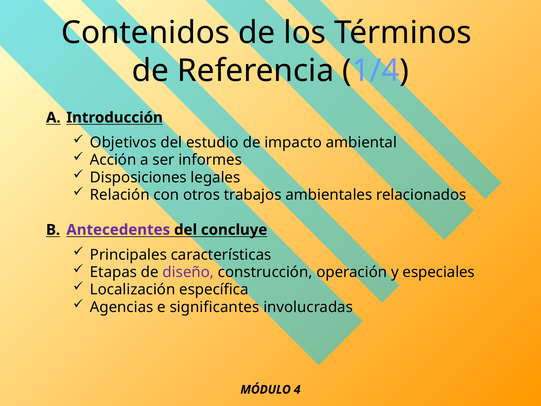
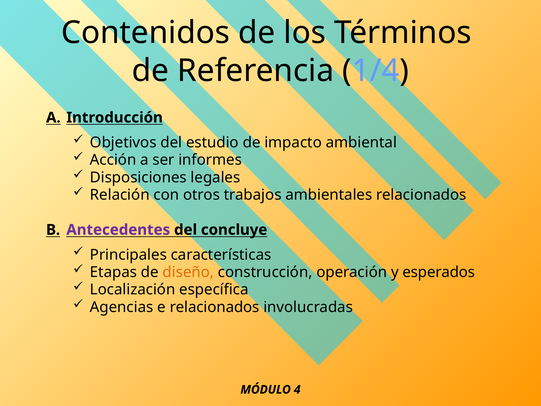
diseño colour: purple -> orange
especiales: especiales -> esperados
e significantes: significantes -> relacionados
